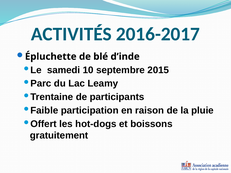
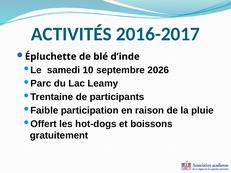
2015: 2015 -> 2026
